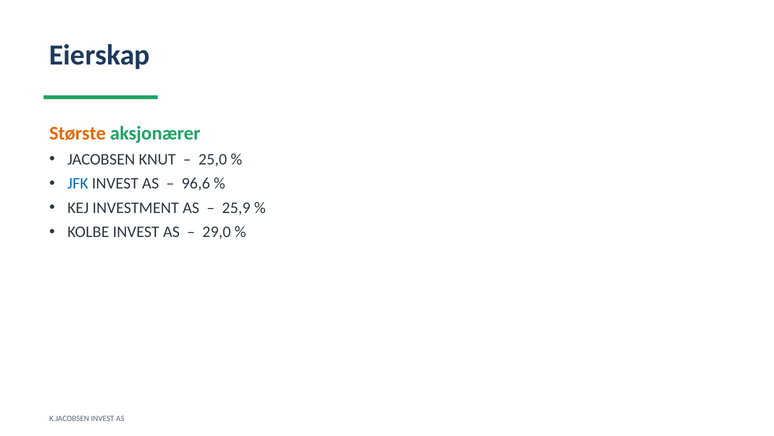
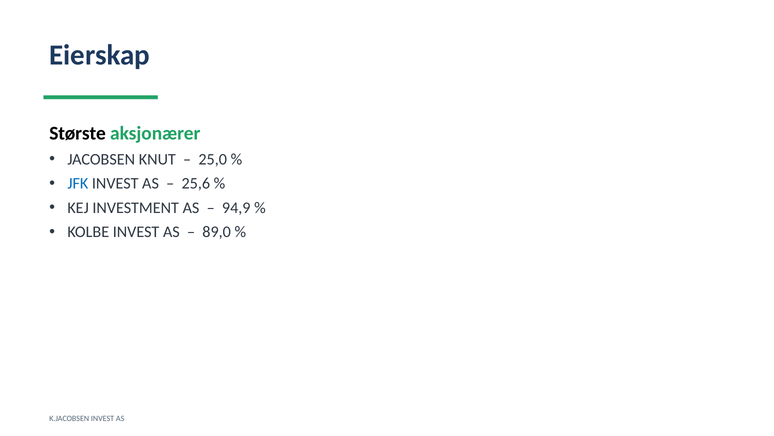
Største colour: orange -> black
96,6: 96,6 -> 25,6
25,9: 25,9 -> 94,9
29,0: 29,0 -> 89,0
